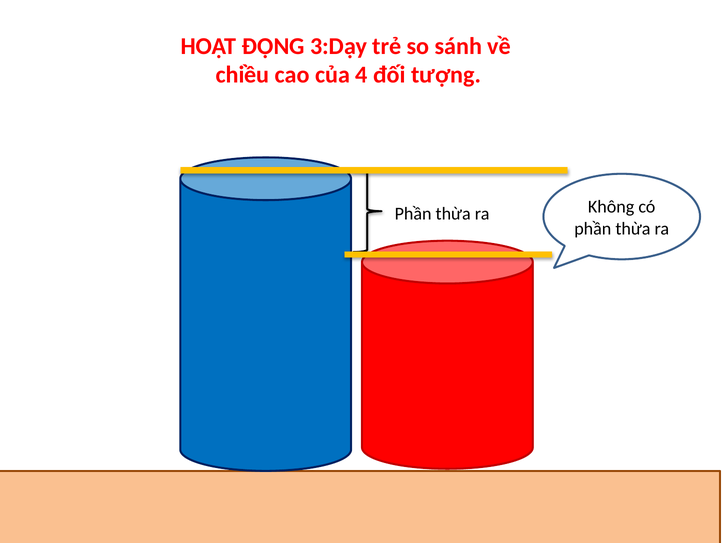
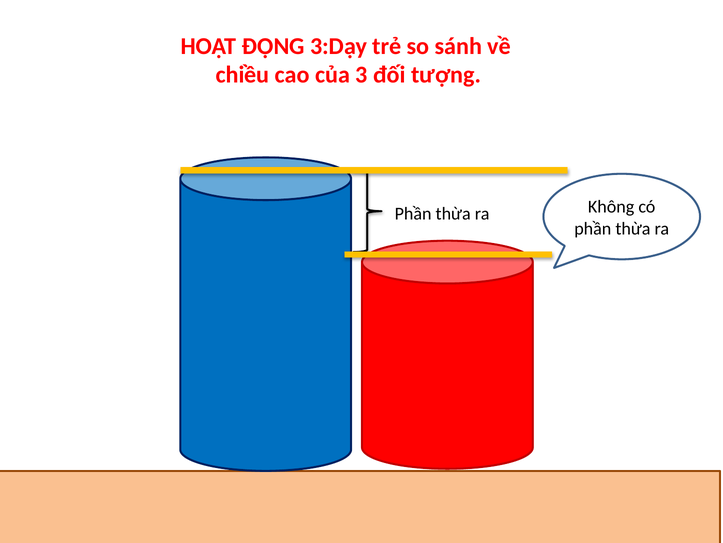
4: 4 -> 3
